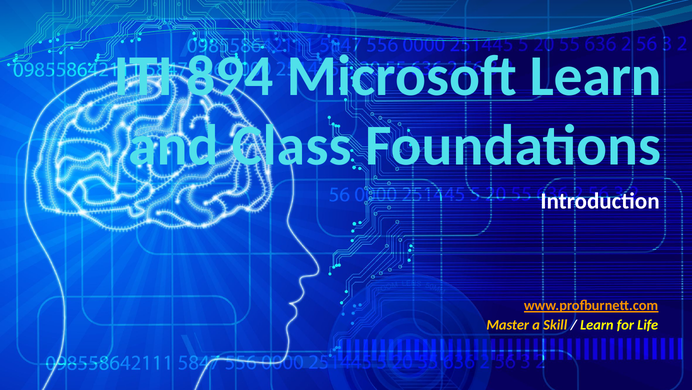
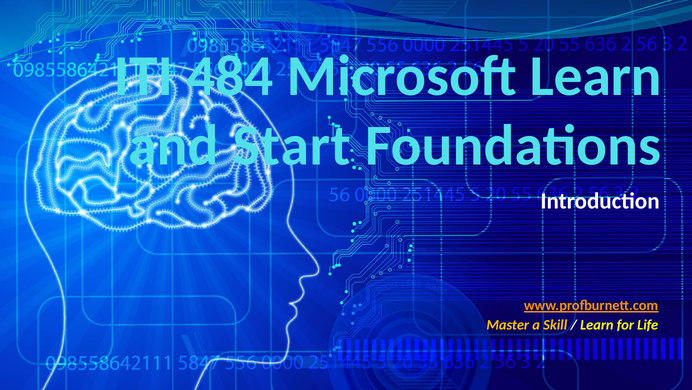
894: 894 -> 484
Class: Class -> Start
